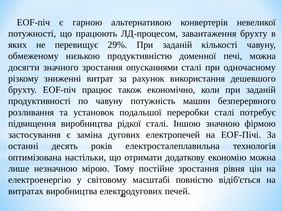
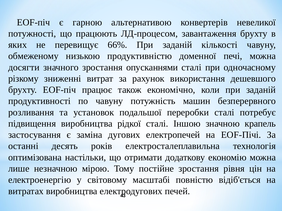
29%: 29% -> 66%
фірмою: фірмою -> крапель
